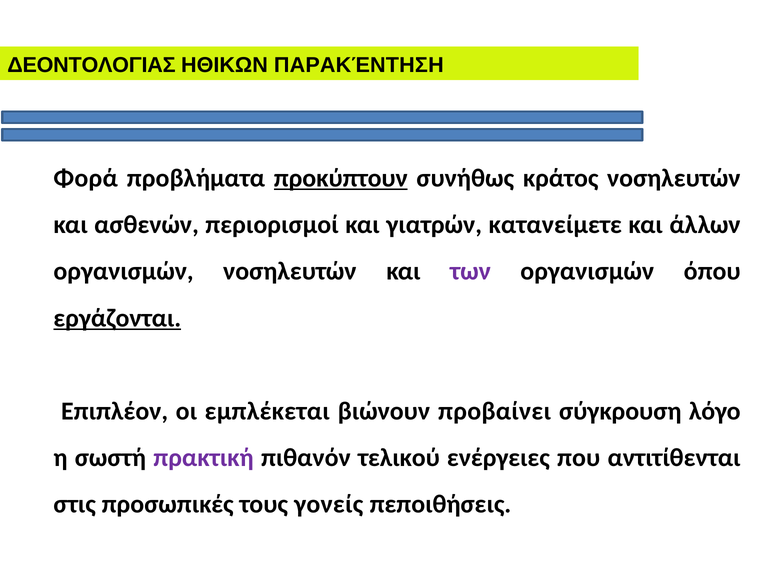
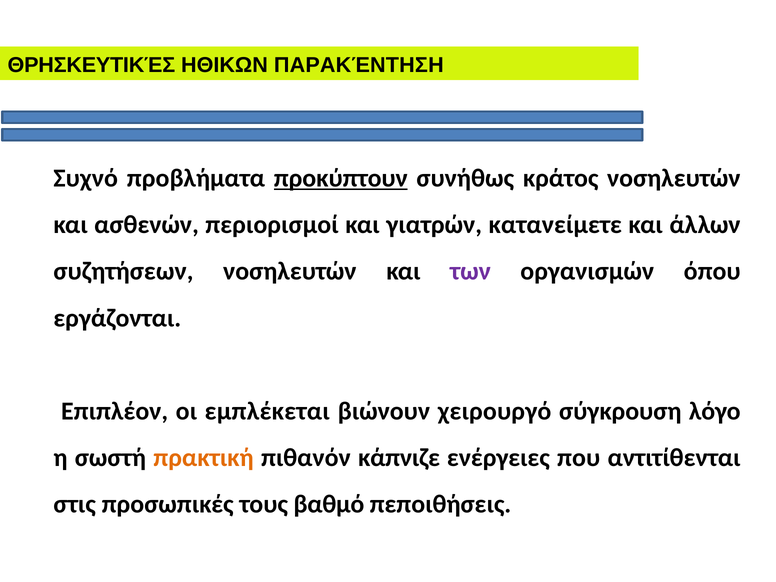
ΔΕΟΝΤΟΛΟΓΙΑΣ: ΔΕΟΝΤΟΛΟΓΙΑΣ -> ΘΡΗΣΚΕΥΤΙΚΈΣ
Φορά: Φορά -> Συχνό
οργανισμών at (124, 271): οργανισμών -> συζητήσεων
εργάζονται underline: present -> none
προβαίνει: προβαίνει -> χειρουργό
πρακτική colour: purple -> orange
τελικού: τελικού -> κάπνιζε
γονείς: γονείς -> βαθμό
